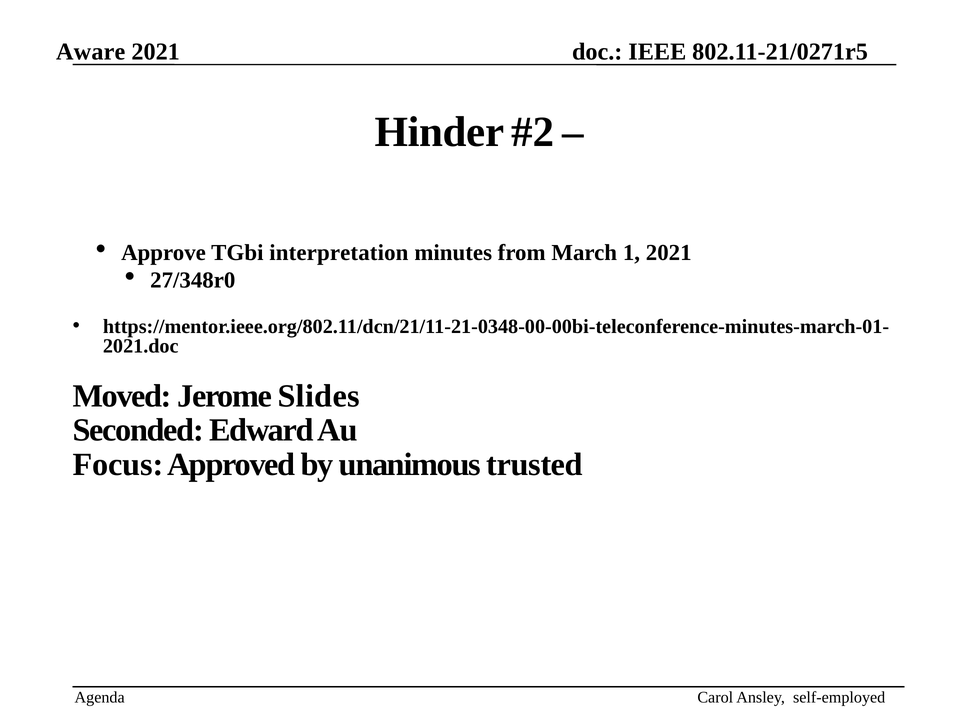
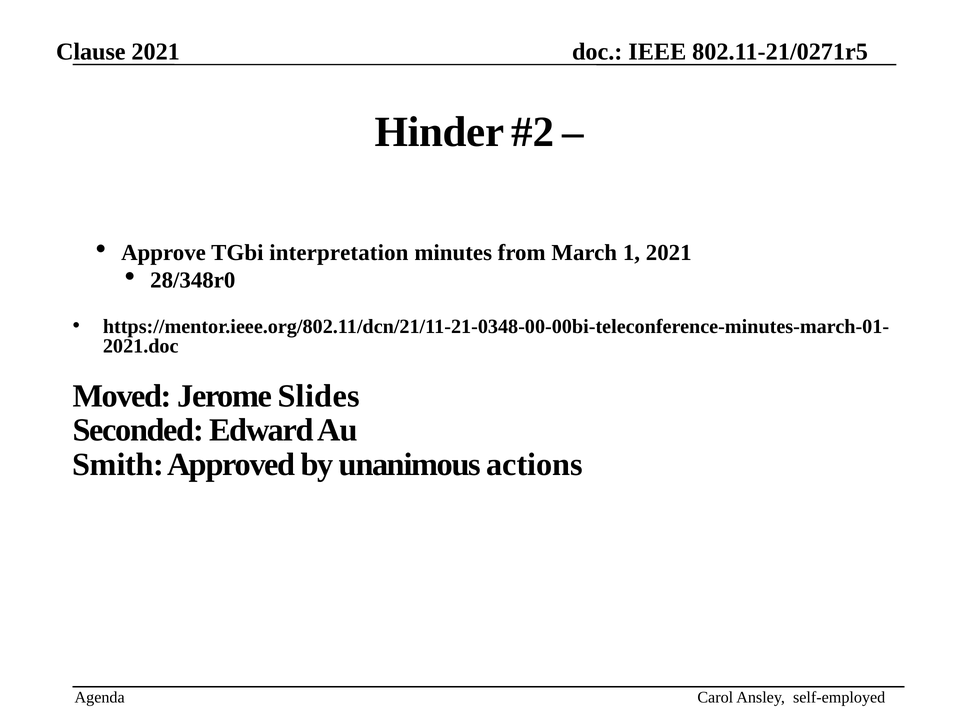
Aware: Aware -> Clause
27/348r0: 27/348r0 -> 28/348r0
Focus: Focus -> Smith
trusted: trusted -> actions
